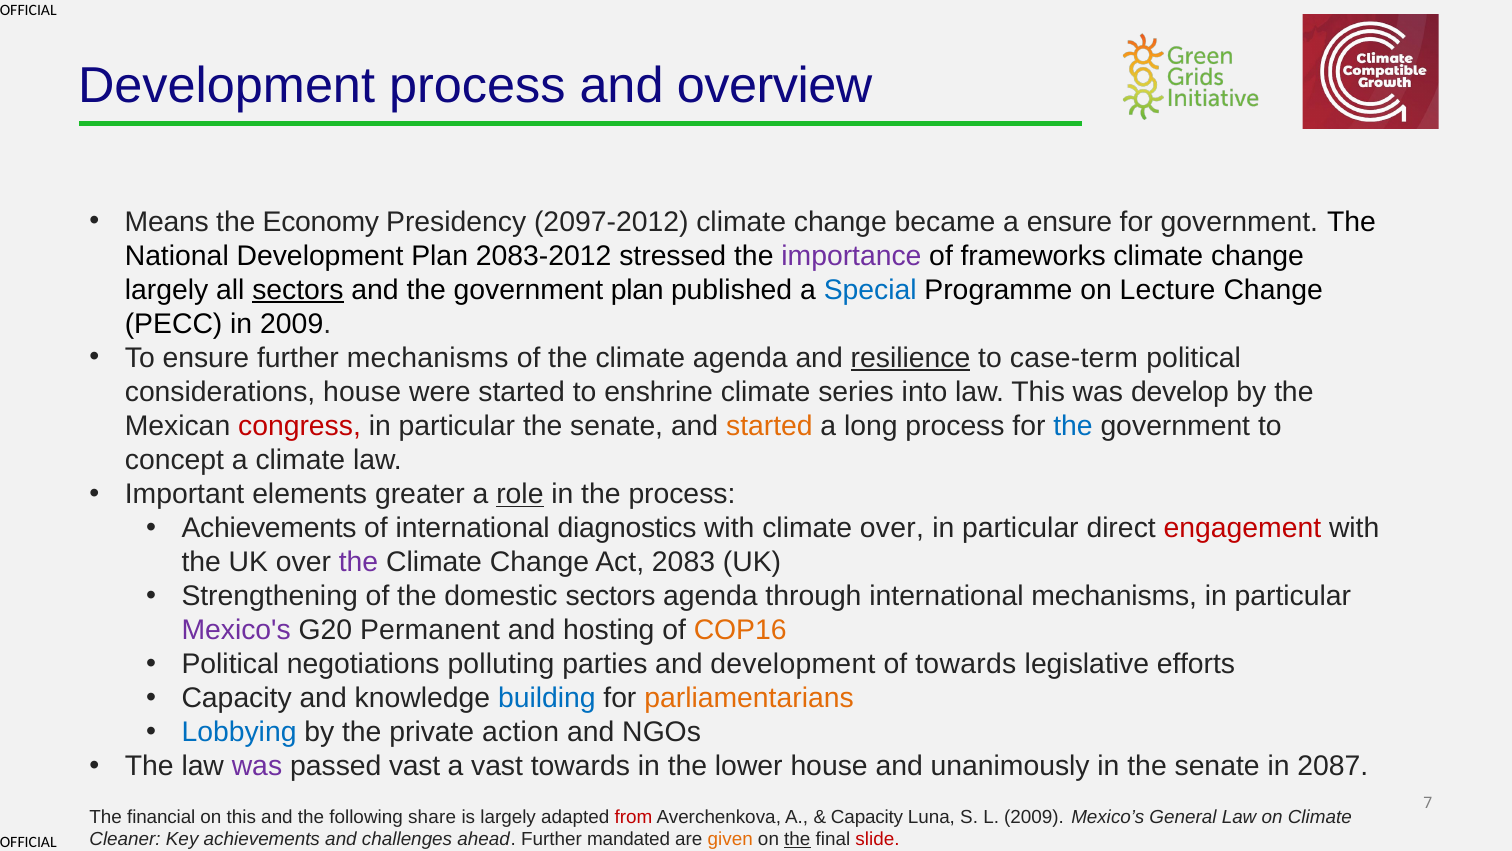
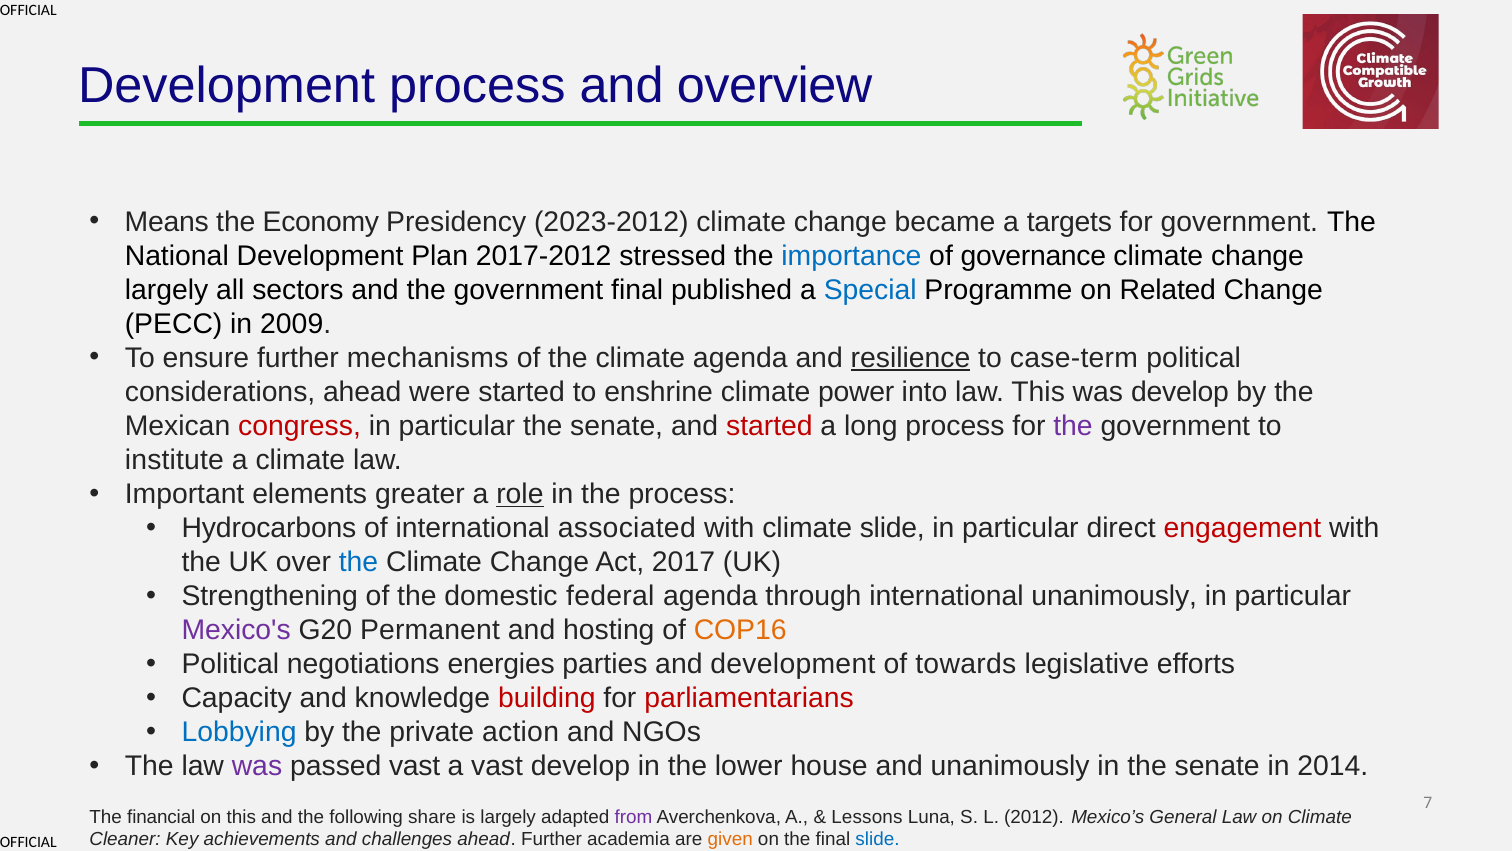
2097-2012: 2097-2012 -> 2023-2012
a ensure: ensure -> targets
2083-2012: 2083-2012 -> 2017-2012
importance colour: purple -> blue
frameworks: frameworks -> governance
sectors at (298, 290) underline: present -> none
government plan: plan -> final
Lecture: Lecture -> Related
considerations house: house -> ahead
series: series -> power
started at (769, 426) colour: orange -> red
the at (1073, 426) colour: blue -> purple
concept: concept -> institute
Achievements at (269, 528): Achievements -> Hydrocarbons
diagnostics: diagnostics -> associated
climate over: over -> slide
the at (358, 562) colour: purple -> blue
2083: 2083 -> 2017
domestic sectors: sectors -> federal
international mechanisms: mechanisms -> unanimously
polluting: polluting -> energies
building colour: blue -> red
parliamentarians colour: orange -> red
vast towards: towards -> develop
2087: 2087 -> 2014
from colour: red -> purple
Capacity at (867, 816): Capacity -> Lessons
L 2009: 2009 -> 2012
mandated: mandated -> academia
the at (797, 839) underline: present -> none
slide at (878, 839) colour: red -> blue
